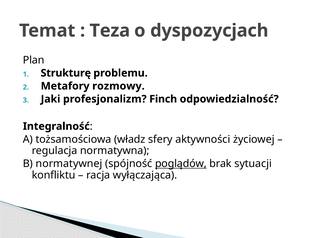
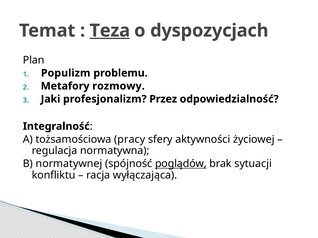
Teza underline: none -> present
Strukturę: Strukturę -> Populizm
Finch: Finch -> Przez
władz: władz -> pracy
